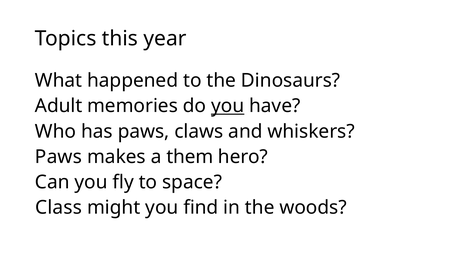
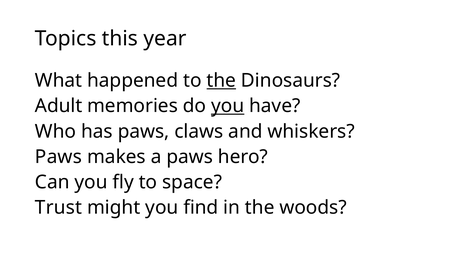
the at (221, 81) underline: none -> present
a them: them -> paws
Class: Class -> Trust
